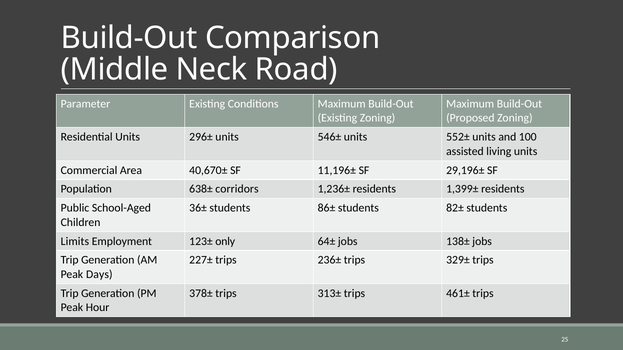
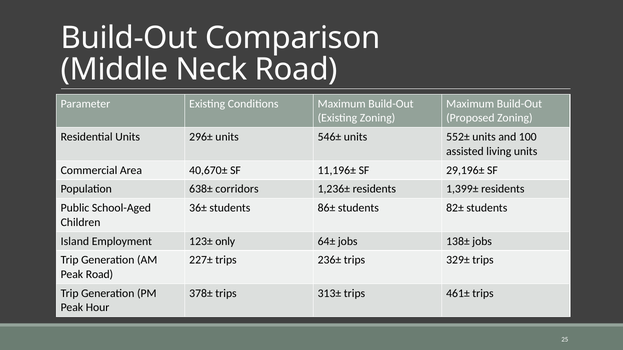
Limits: Limits -> Island
Peak Days: Days -> Road
